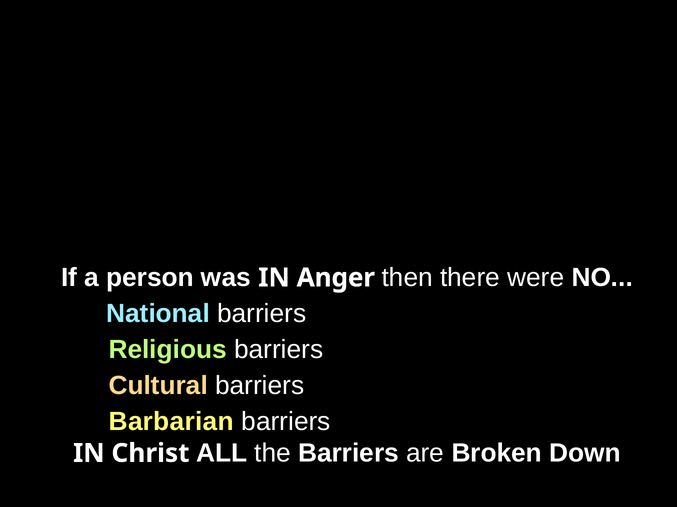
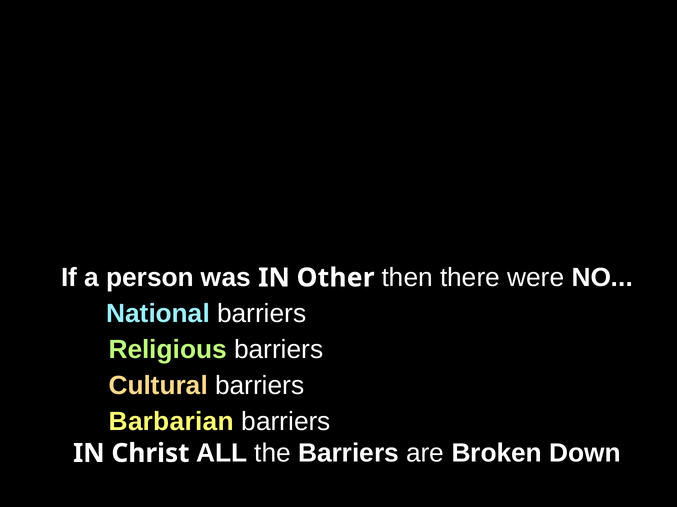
Anger: Anger -> Other
